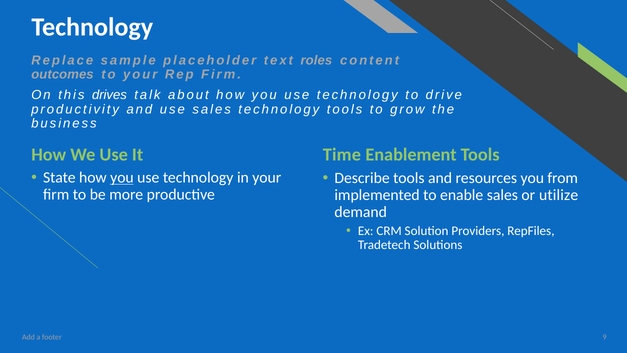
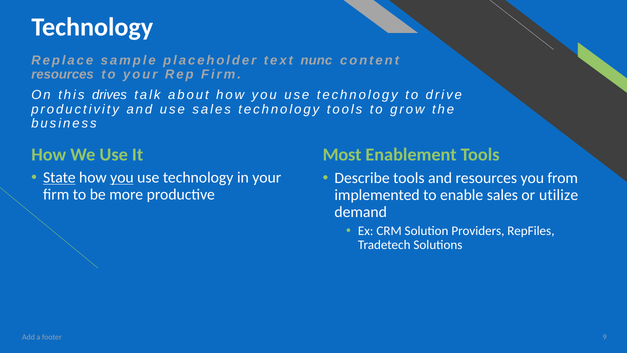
roles: roles -> nunc
outcomes at (62, 74): outcomes -> resources
Time: Time -> Most
State underline: none -> present
